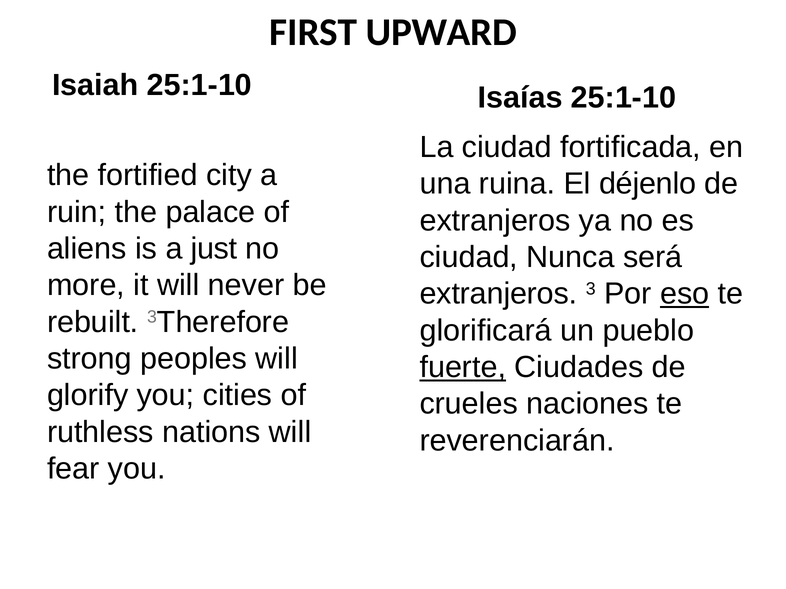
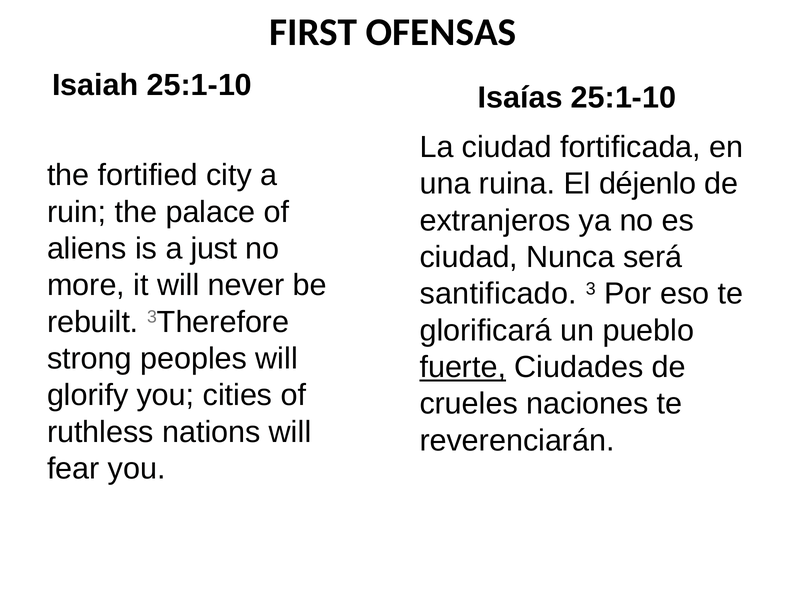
UPWARD: UPWARD -> OFENSAS
extranjeros at (498, 294): extranjeros -> santificado
eso underline: present -> none
